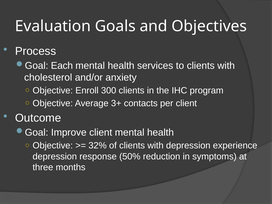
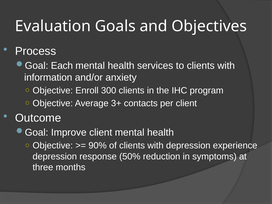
cholesterol: cholesterol -> information
32%: 32% -> 90%
